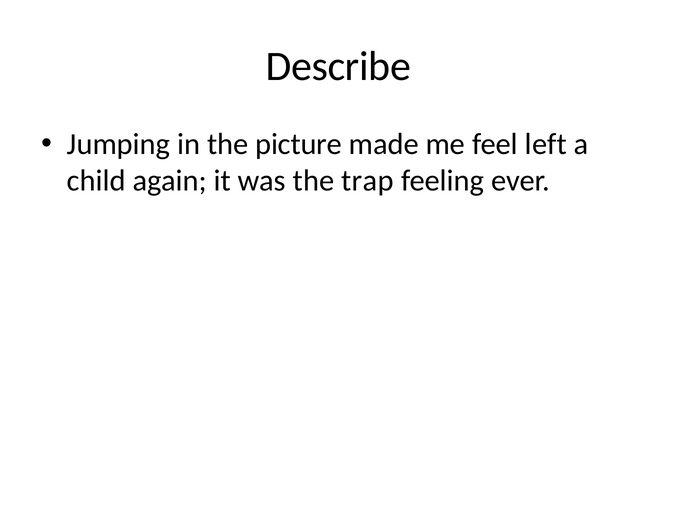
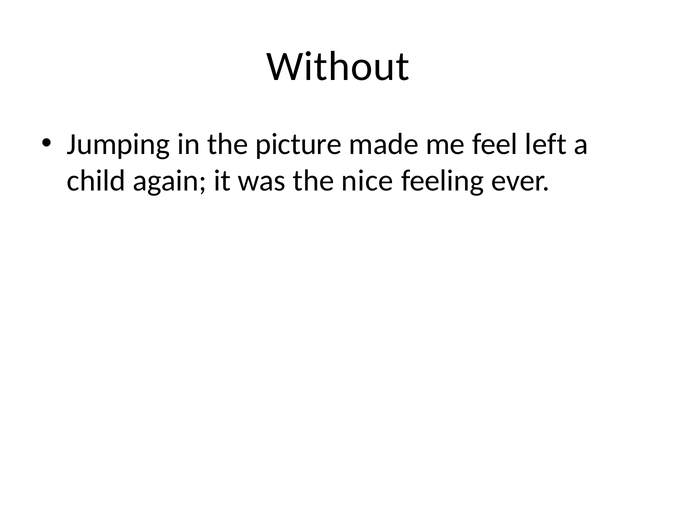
Describe: Describe -> Without
trap: trap -> nice
